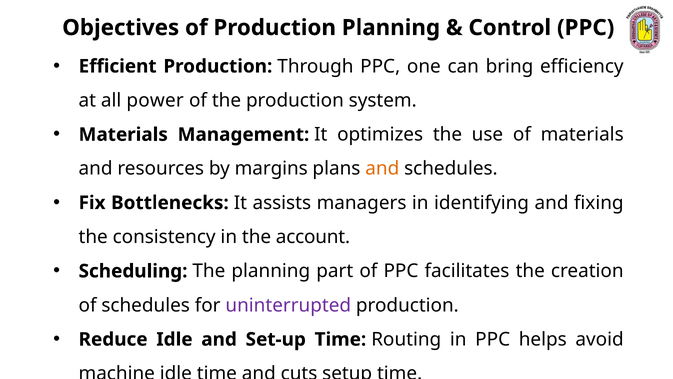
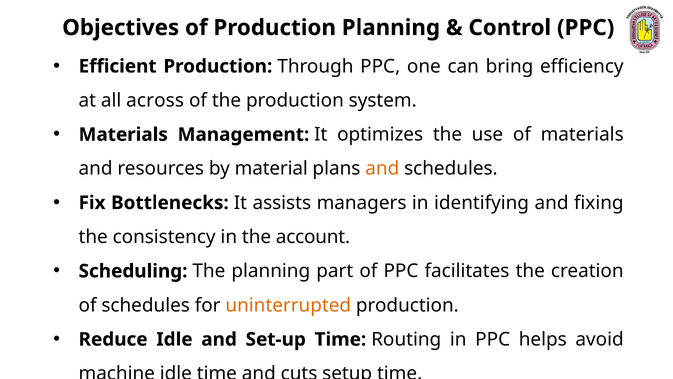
power: power -> across
margins: margins -> material
uninterrupted colour: purple -> orange
